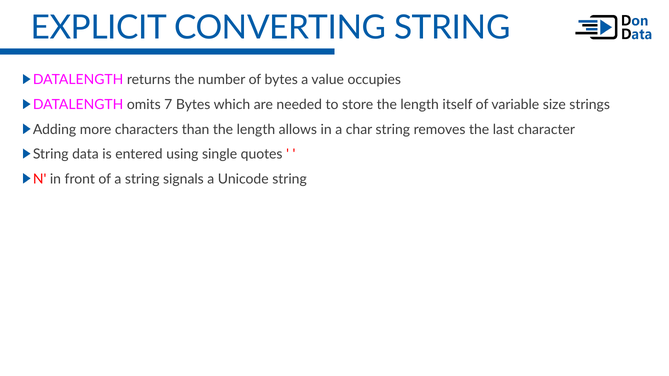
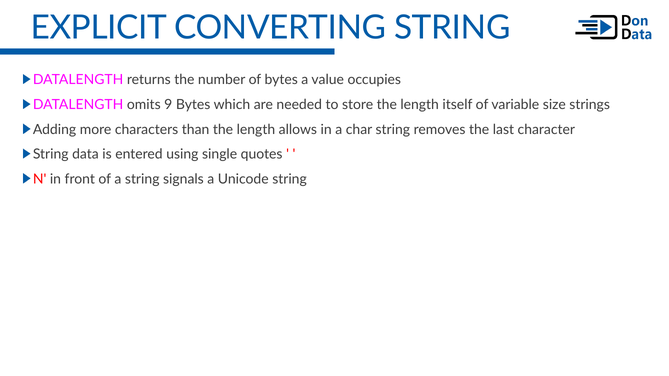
7: 7 -> 9
